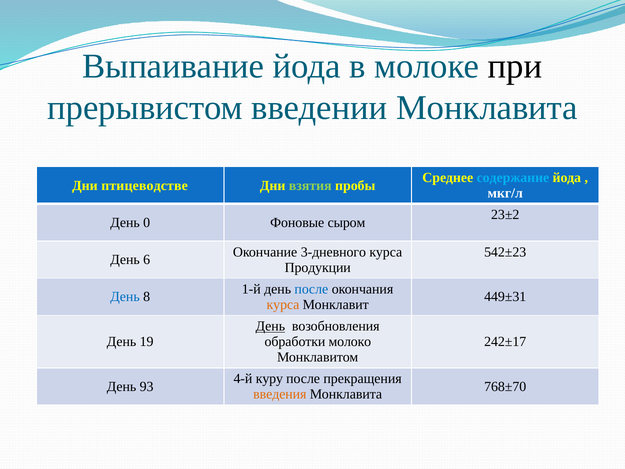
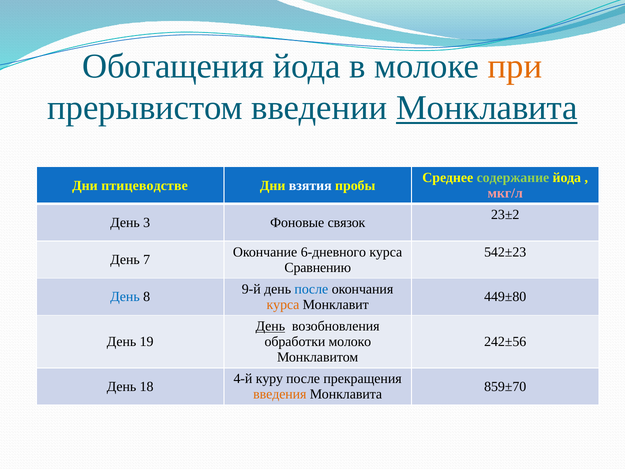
Выпаивание: Выпаивание -> Обогащения
при colour: black -> orange
Монклавита at (487, 108) underline: none -> present
содержание colour: light blue -> light green
взятия colour: light green -> white
мкг/л colour: white -> pink
0: 0 -> 3
сыром: сыром -> связок
3-дневного: 3-дневного -> 6-дневного
6: 6 -> 7
Продукции: Продукции -> Сравнению
1-й: 1-й -> 9-й
449±31: 449±31 -> 449±80
242±17: 242±17 -> 242±56
93: 93 -> 18
768±70: 768±70 -> 859±70
